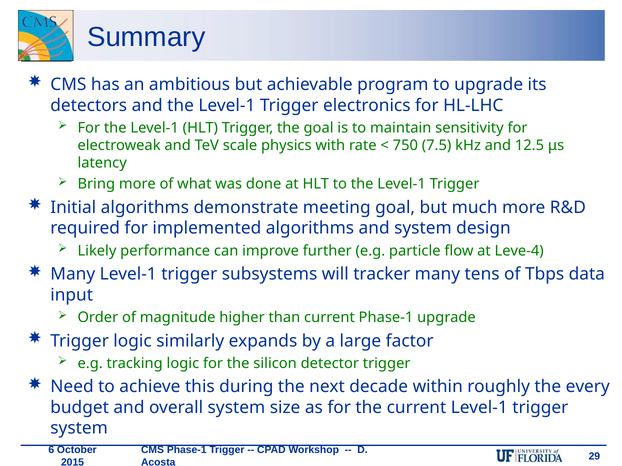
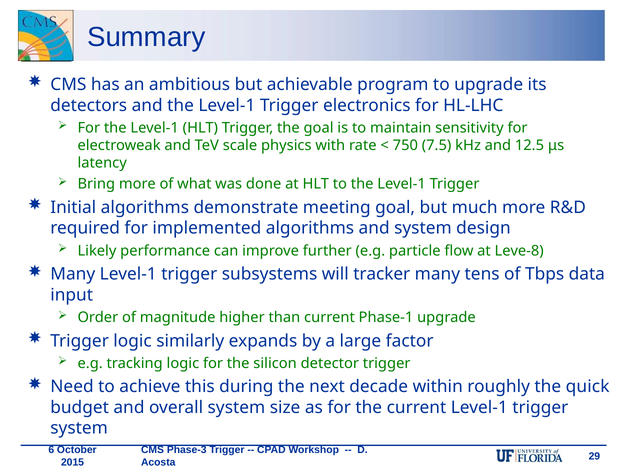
Leve-4: Leve-4 -> Leve-8
every: every -> quick
CMS Phase-1: Phase-1 -> Phase-3
